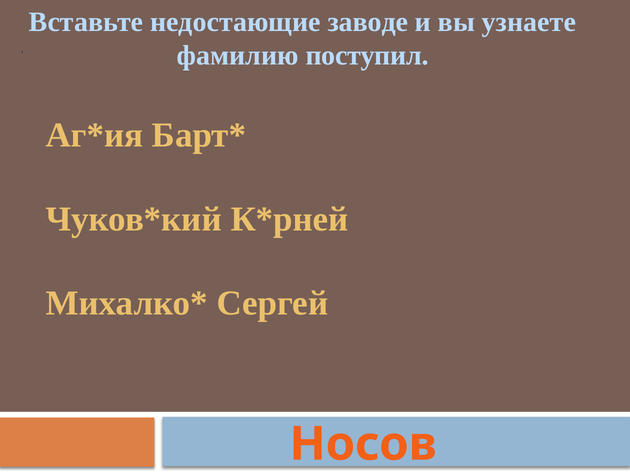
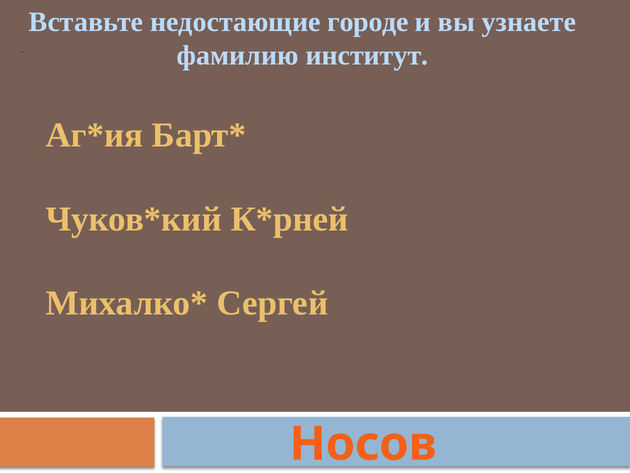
заводе: заводе -> городе
поступил: поступил -> институт
